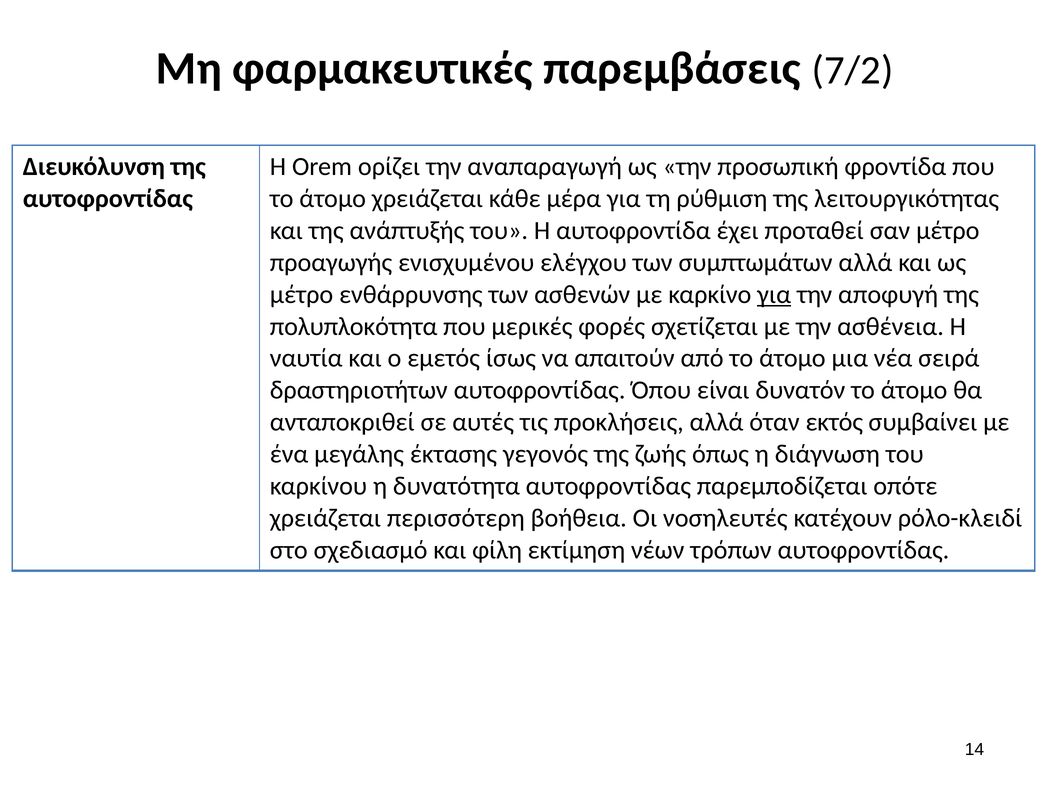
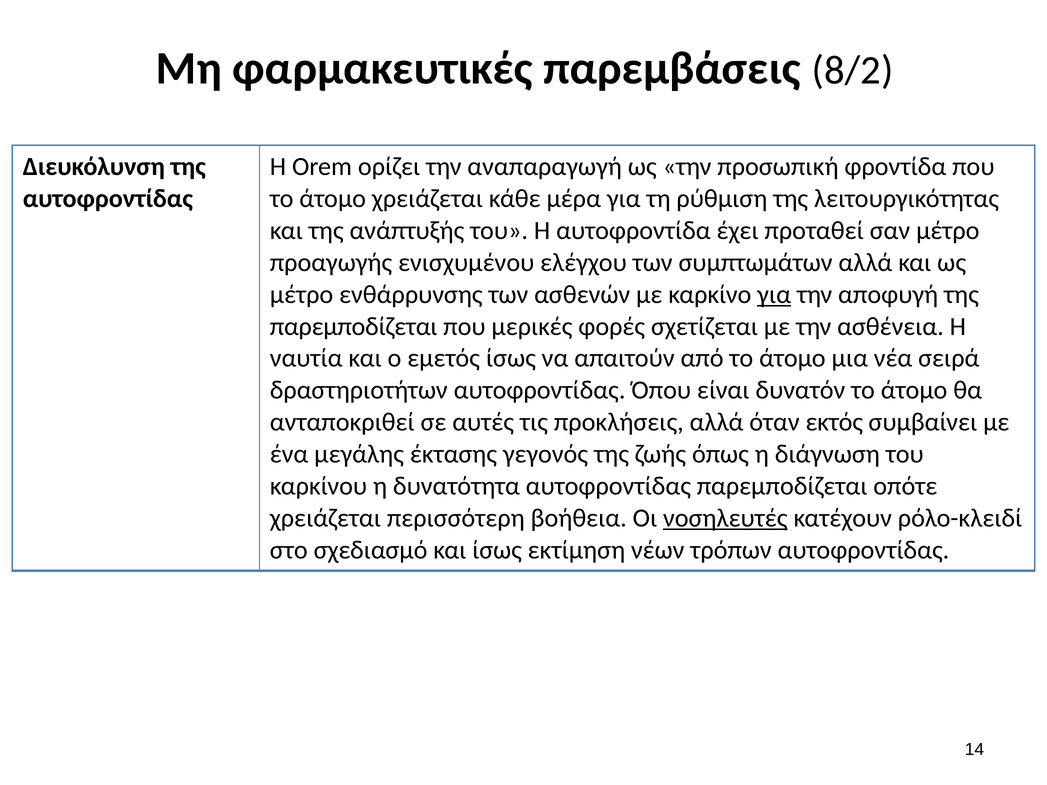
7/2: 7/2 -> 8/2
πολυπλοκότητα at (354, 327): πολυπλοκότητα -> παρεμποδίζεται
νοσηλευτές underline: none -> present
και φίλη: φίλη -> ίσως
